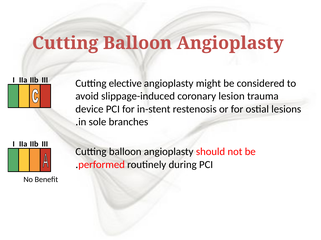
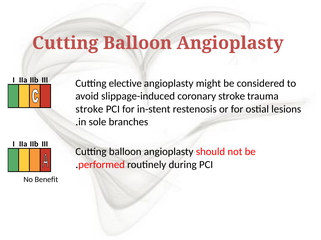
coronary lesion: lesion -> stroke
device at (89, 109): device -> stroke
